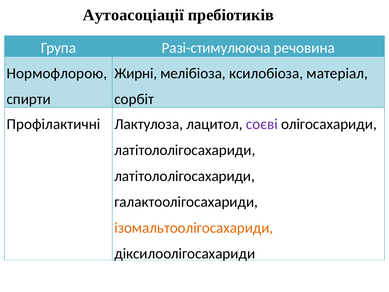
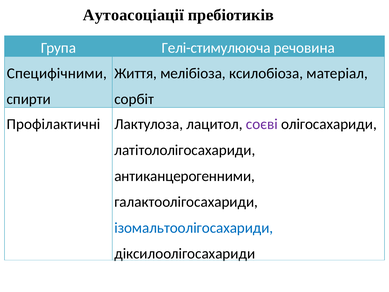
Разі-стимулююча: Разі-стимулююча -> Гелі-стимулююча
Нормофлорою: Нормофлорою -> Специфічними
Жирні: Жирні -> Життя
латітололігосахариди at (185, 176): латітололігосахариди -> антиканцерогенними
ізомальтоолігосахариди colour: orange -> blue
